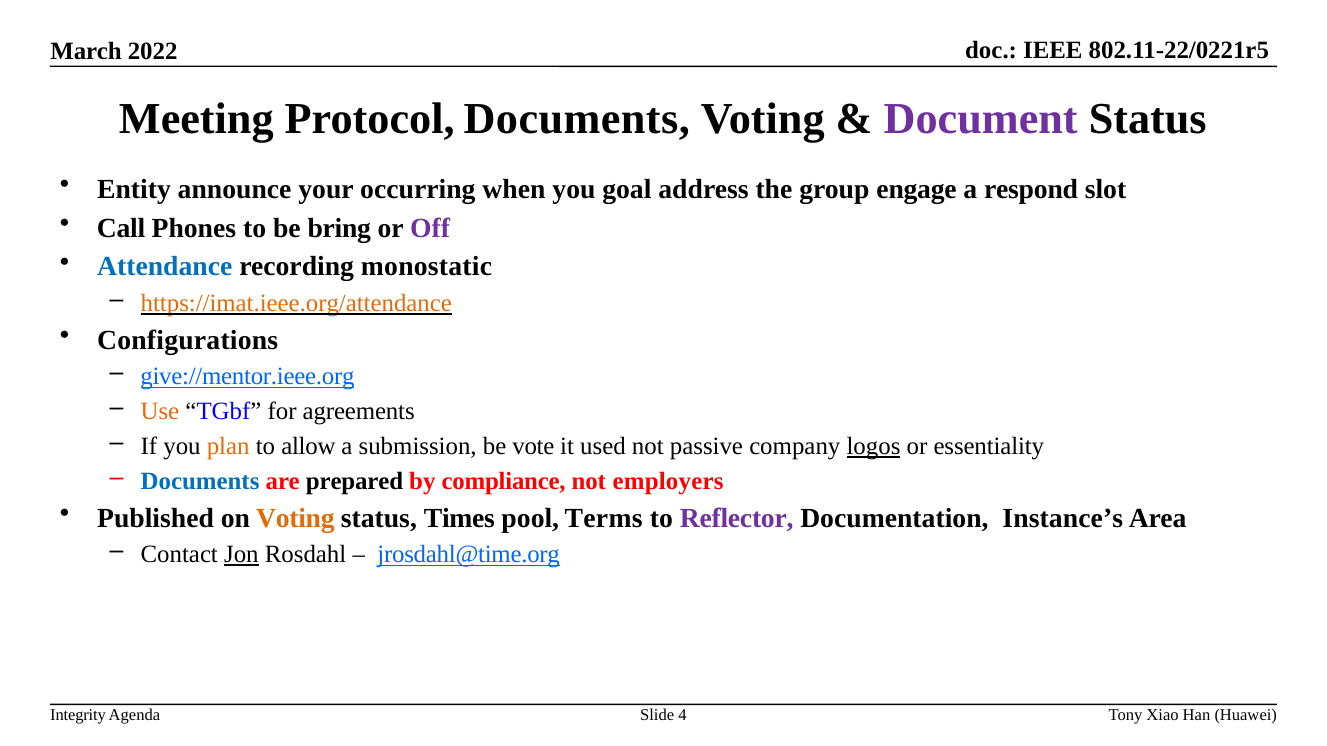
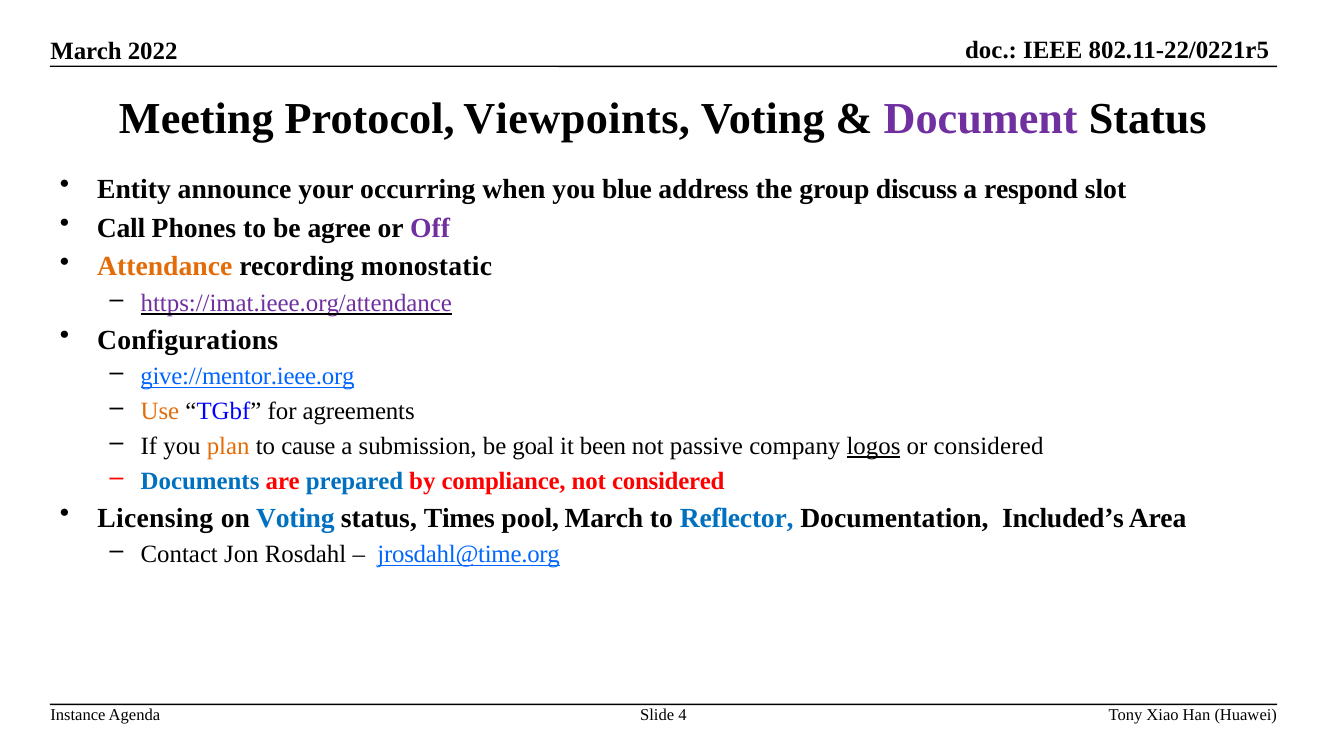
Protocol Documents: Documents -> Viewpoints
goal: goal -> blue
engage: engage -> discuss
bring: bring -> agree
Attendance colour: blue -> orange
https://imat.ieee.org/attendance colour: orange -> purple
allow: allow -> cause
vote: vote -> goal
used: used -> been
or essentiality: essentiality -> considered
prepared colour: black -> blue
not employers: employers -> considered
Published: Published -> Licensing
Voting at (295, 518) colour: orange -> blue
pool Terms: Terms -> March
Reflector colour: purple -> blue
Instance’s: Instance’s -> Included’s
Jon underline: present -> none
Integrity: Integrity -> Instance
